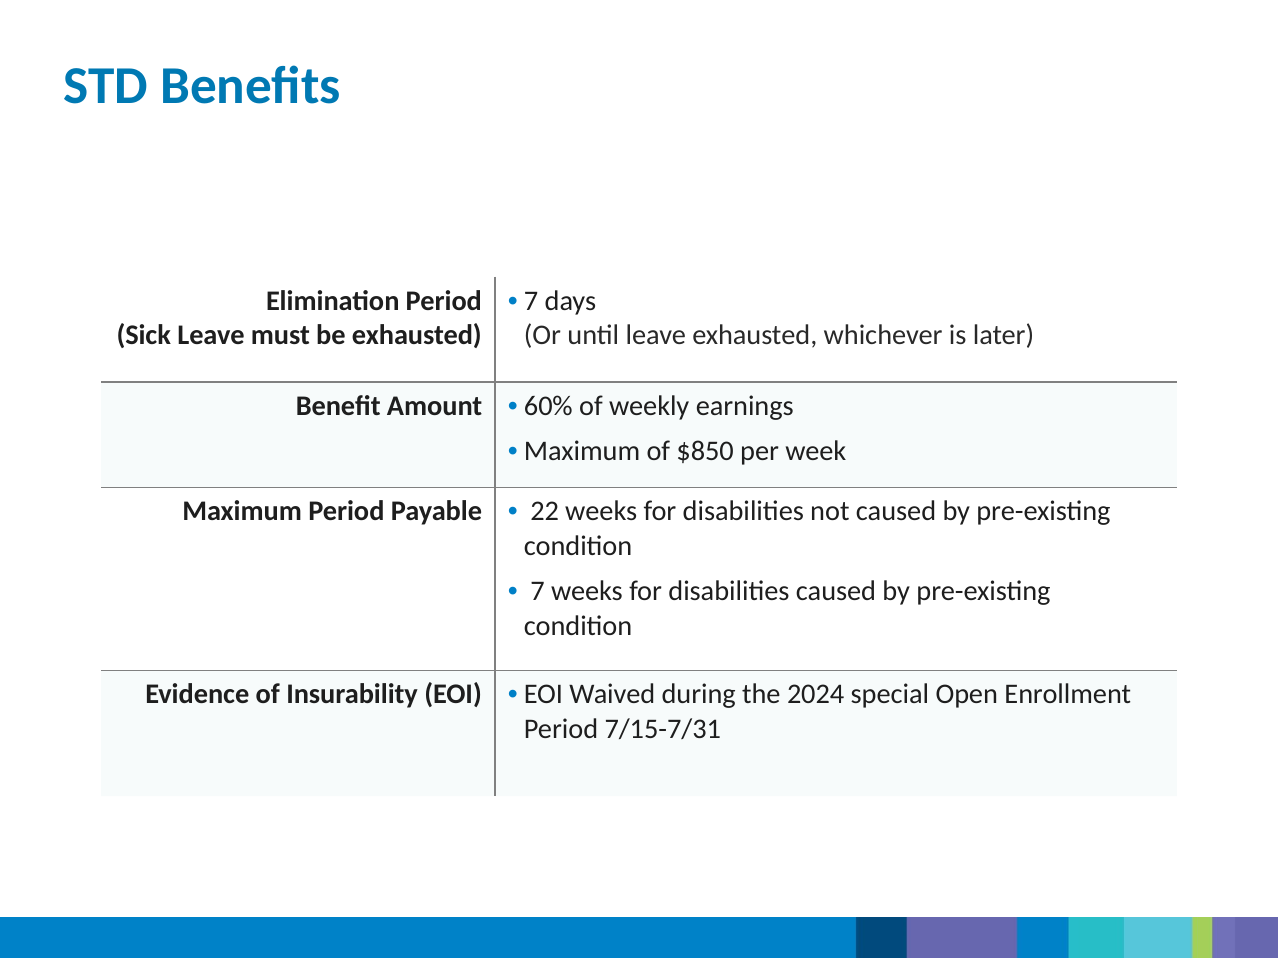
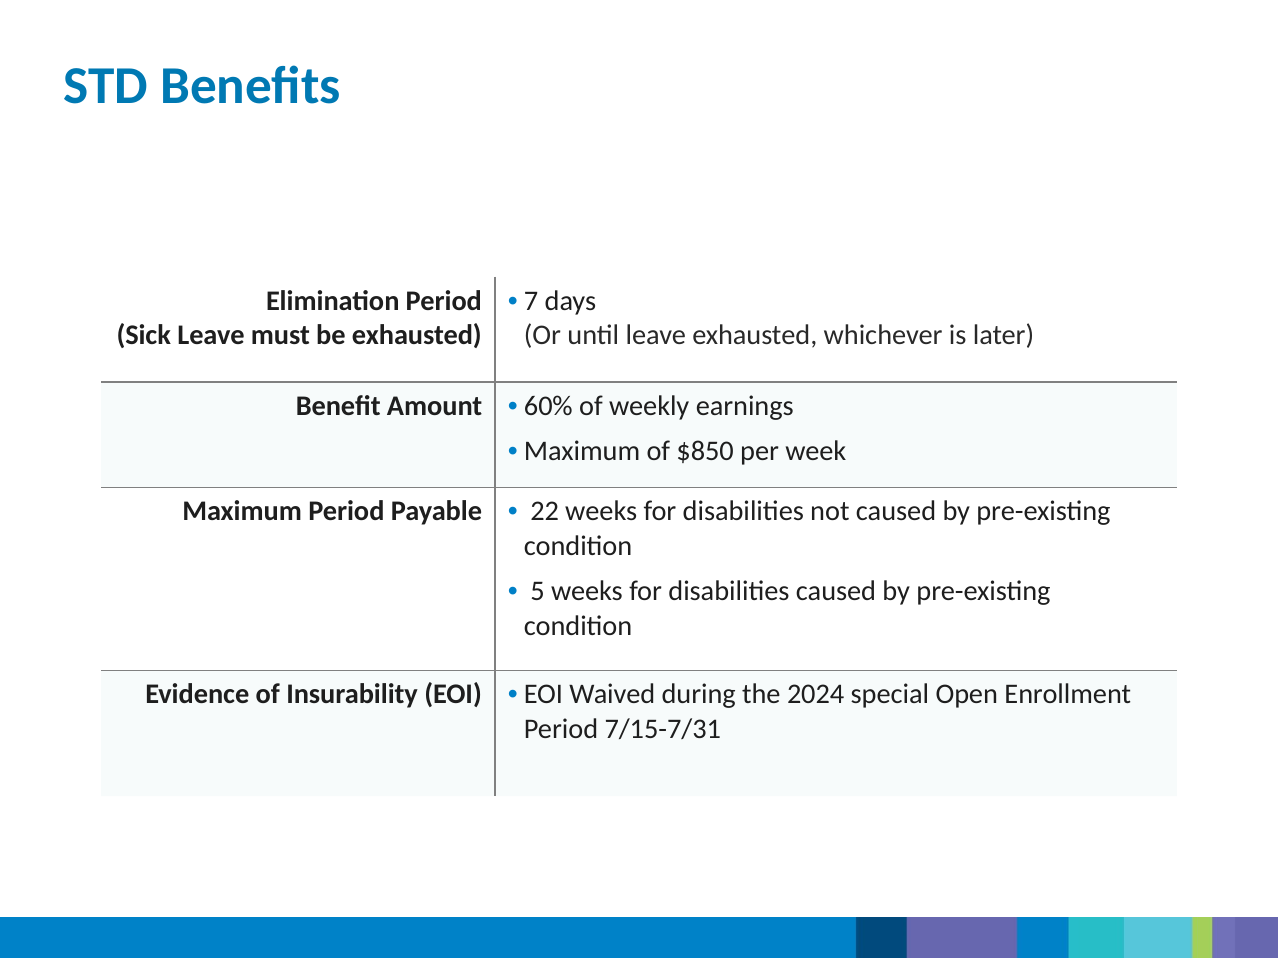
7: 7 -> 5
